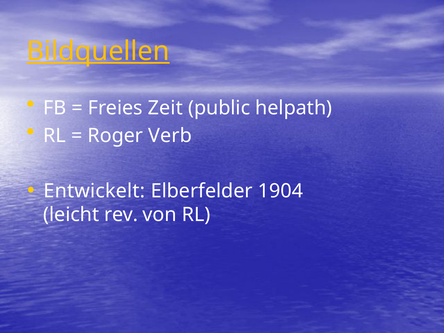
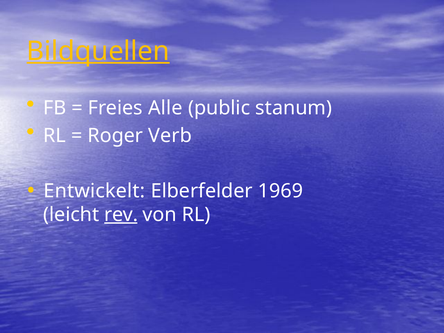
Zeit: Zeit -> Alle
helpath: helpath -> stanum
1904: 1904 -> 1969
rev underline: none -> present
